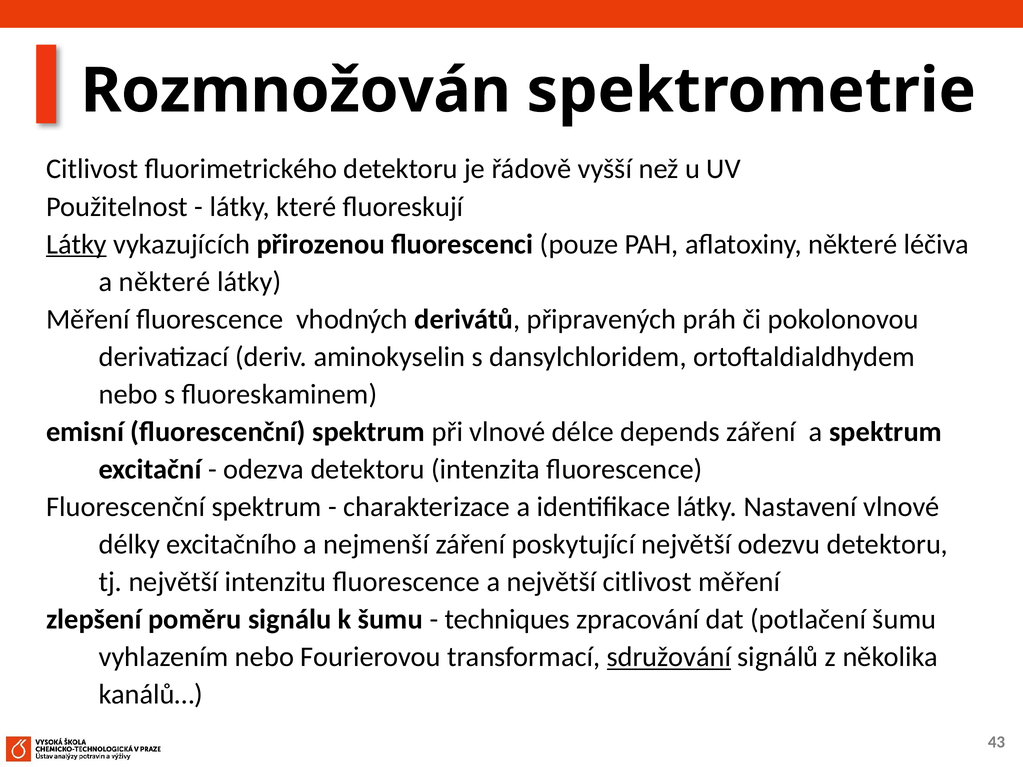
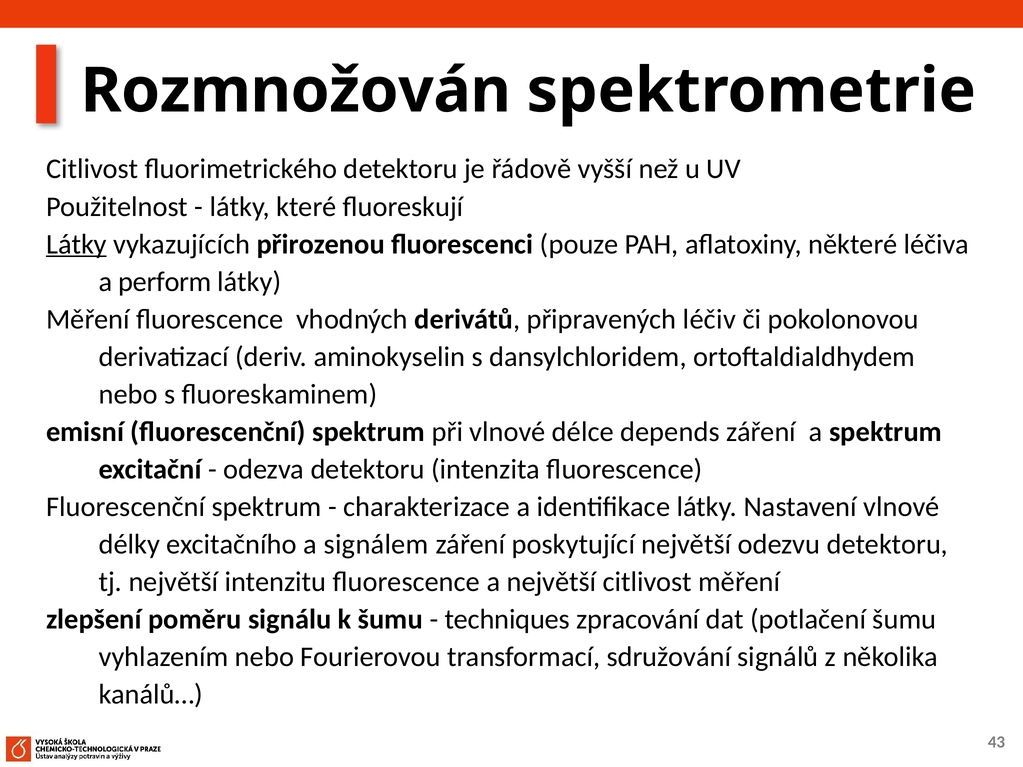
a některé: některé -> perform
práh: práh -> léčiv
nejmenší: nejmenší -> signálem
sdružování underline: present -> none
